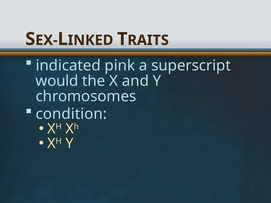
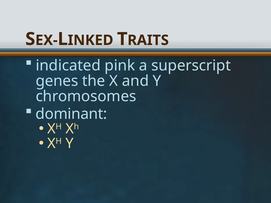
would: would -> genes
condition: condition -> dominant
